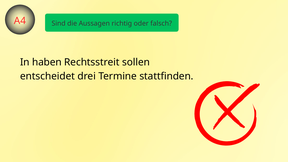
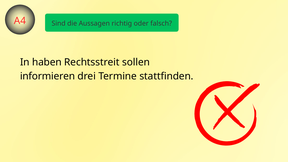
entscheidet: entscheidet -> informieren
